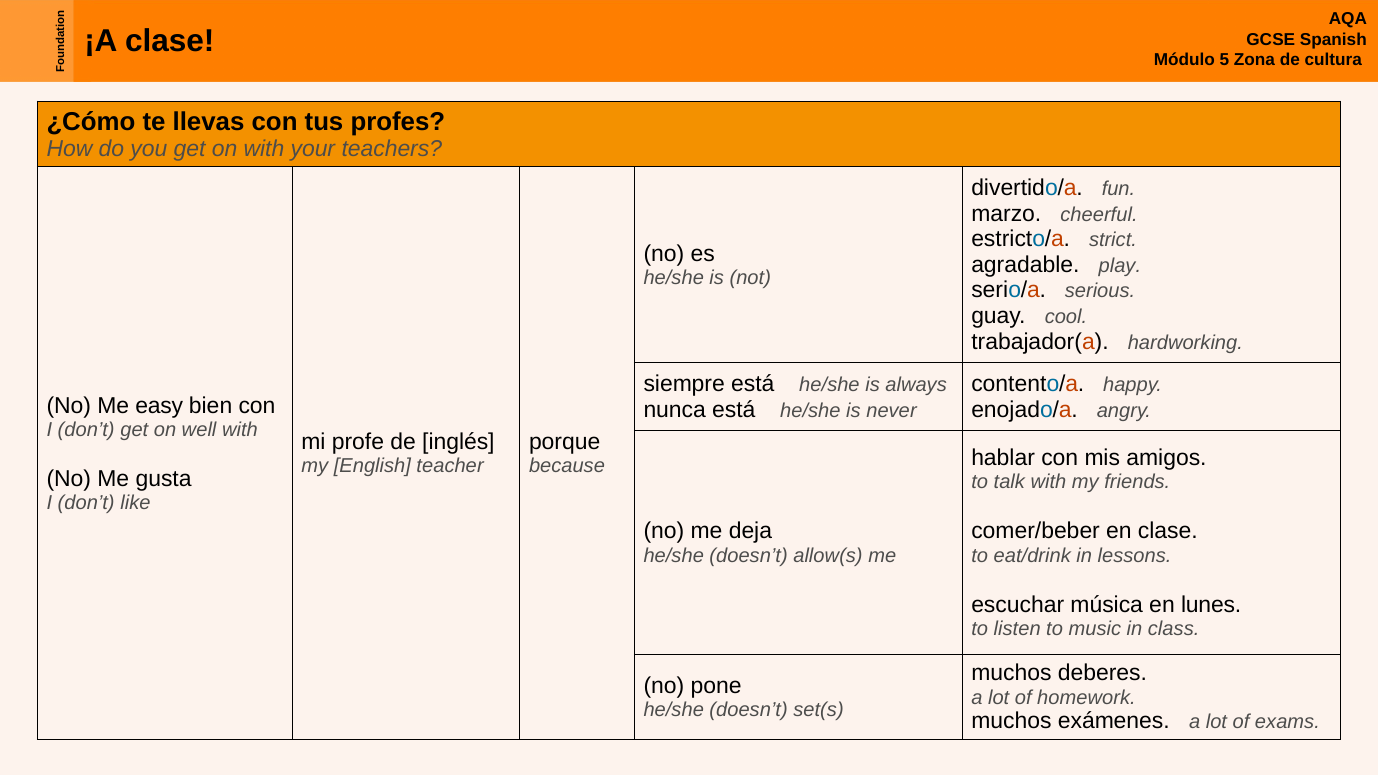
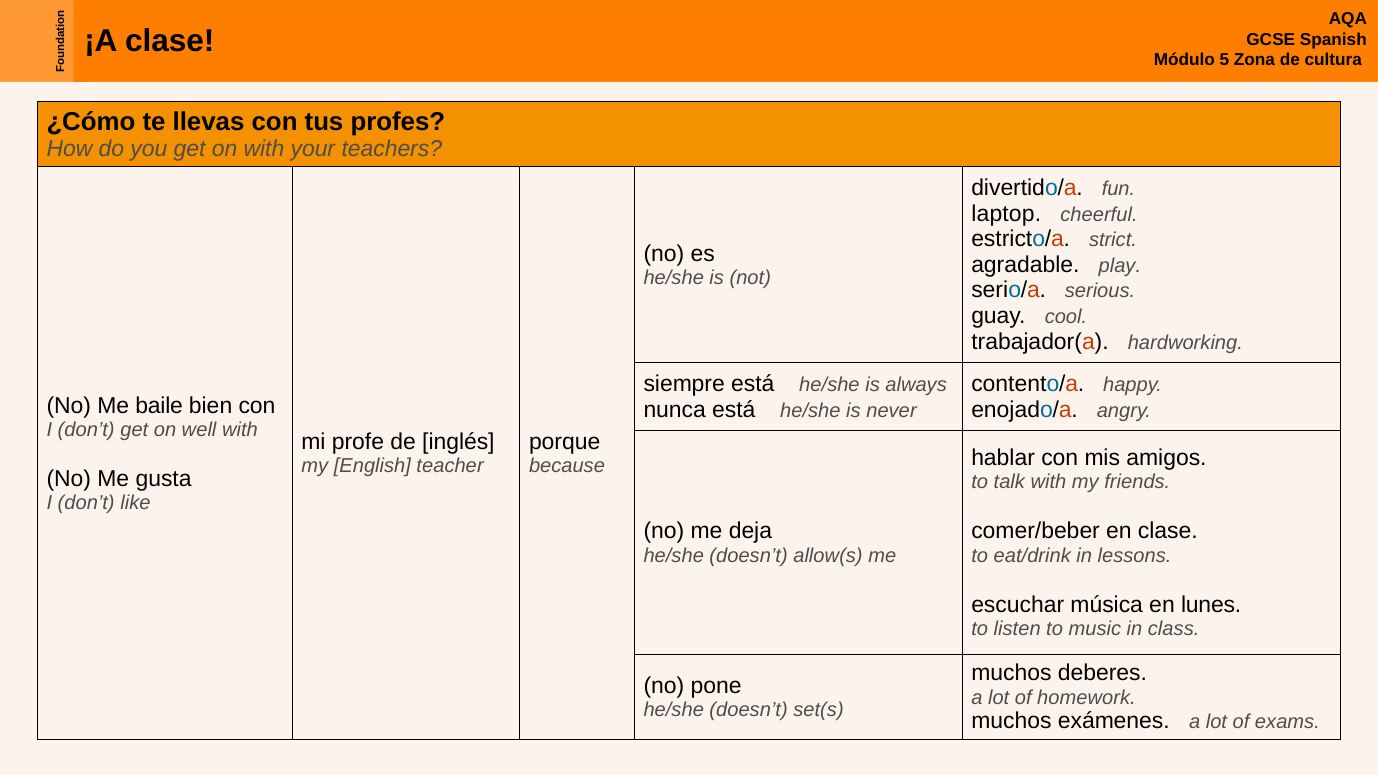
marzo: marzo -> laptop
easy: easy -> baile
